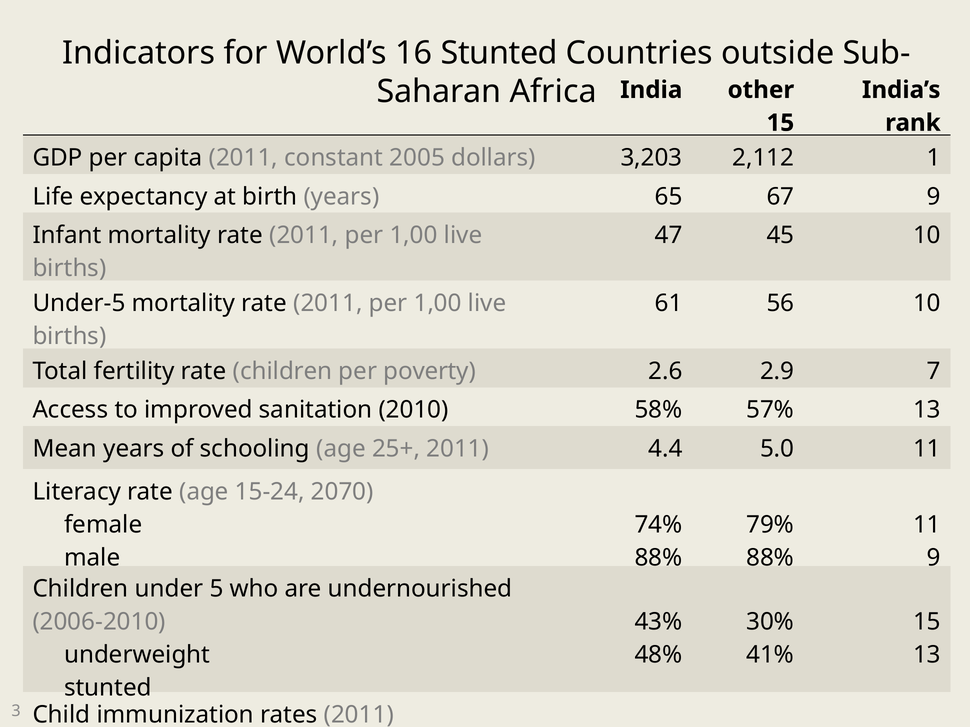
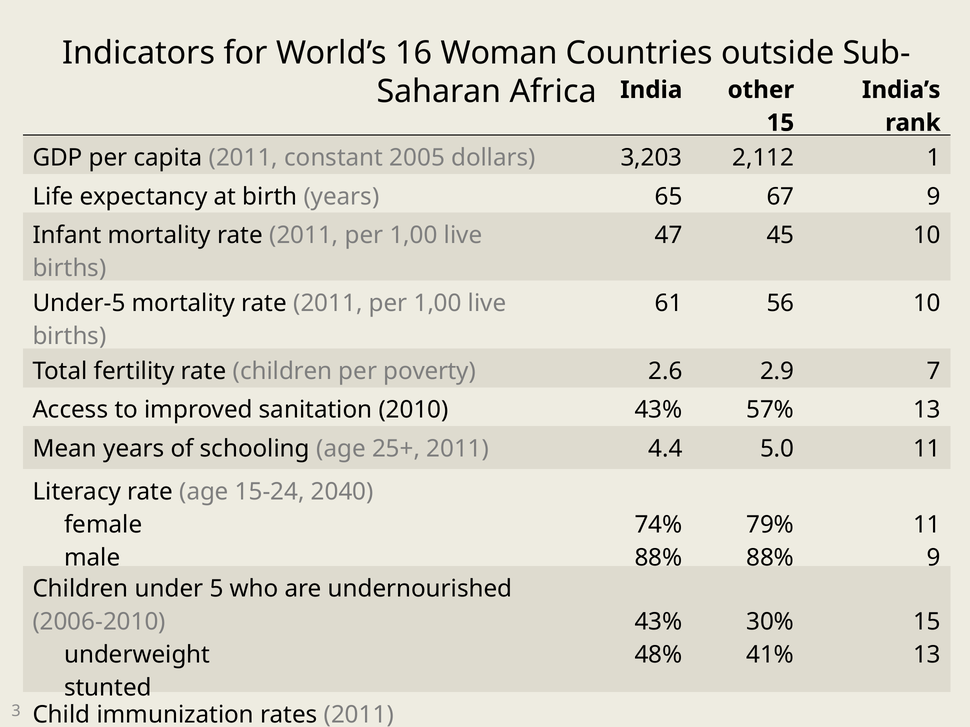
16 Stunted: Stunted -> Woman
2010 58%: 58% -> 43%
2070: 2070 -> 2040
